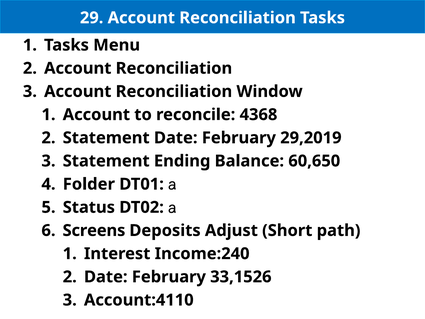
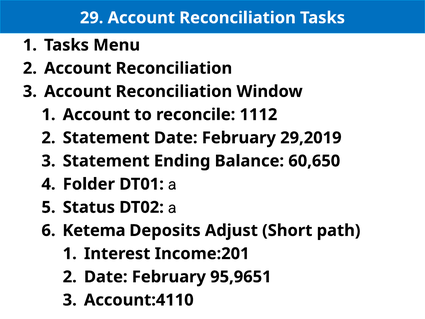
4368: 4368 -> 1112
Screens: Screens -> Ketema
Income:240: Income:240 -> Income:201
33,1526: 33,1526 -> 95,9651
